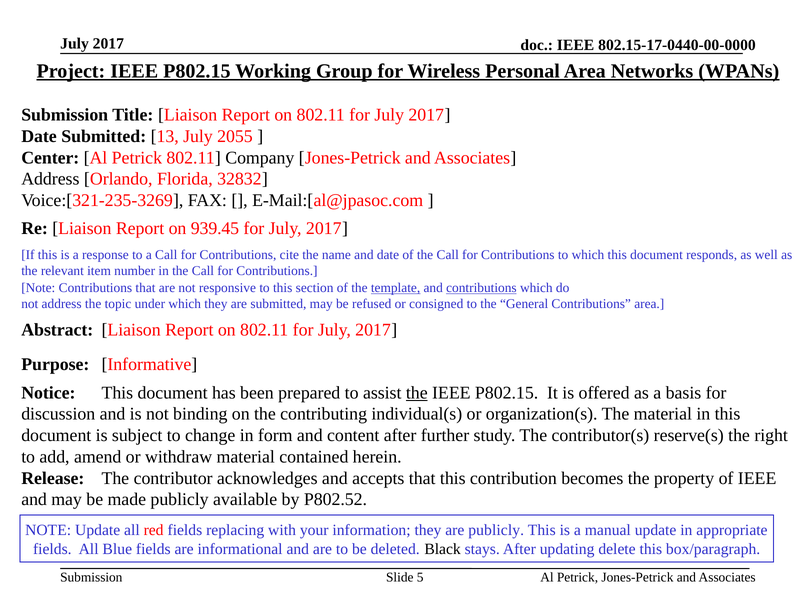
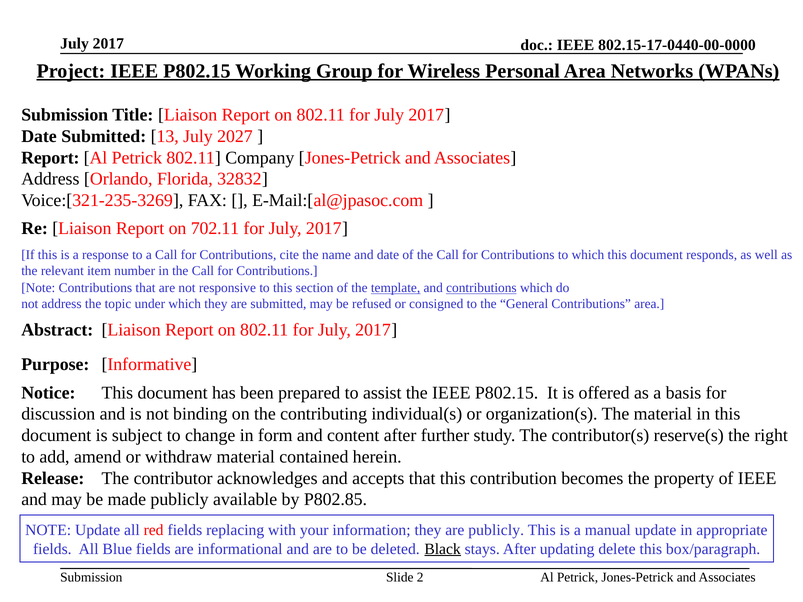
2055: 2055 -> 2027
Center at (50, 158): Center -> Report
939.45: 939.45 -> 702.11
the at (417, 393) underline: present -> none
P802.52: P802.52 -> P802.85
Black underline: none -> present
5: 5 -> 2
